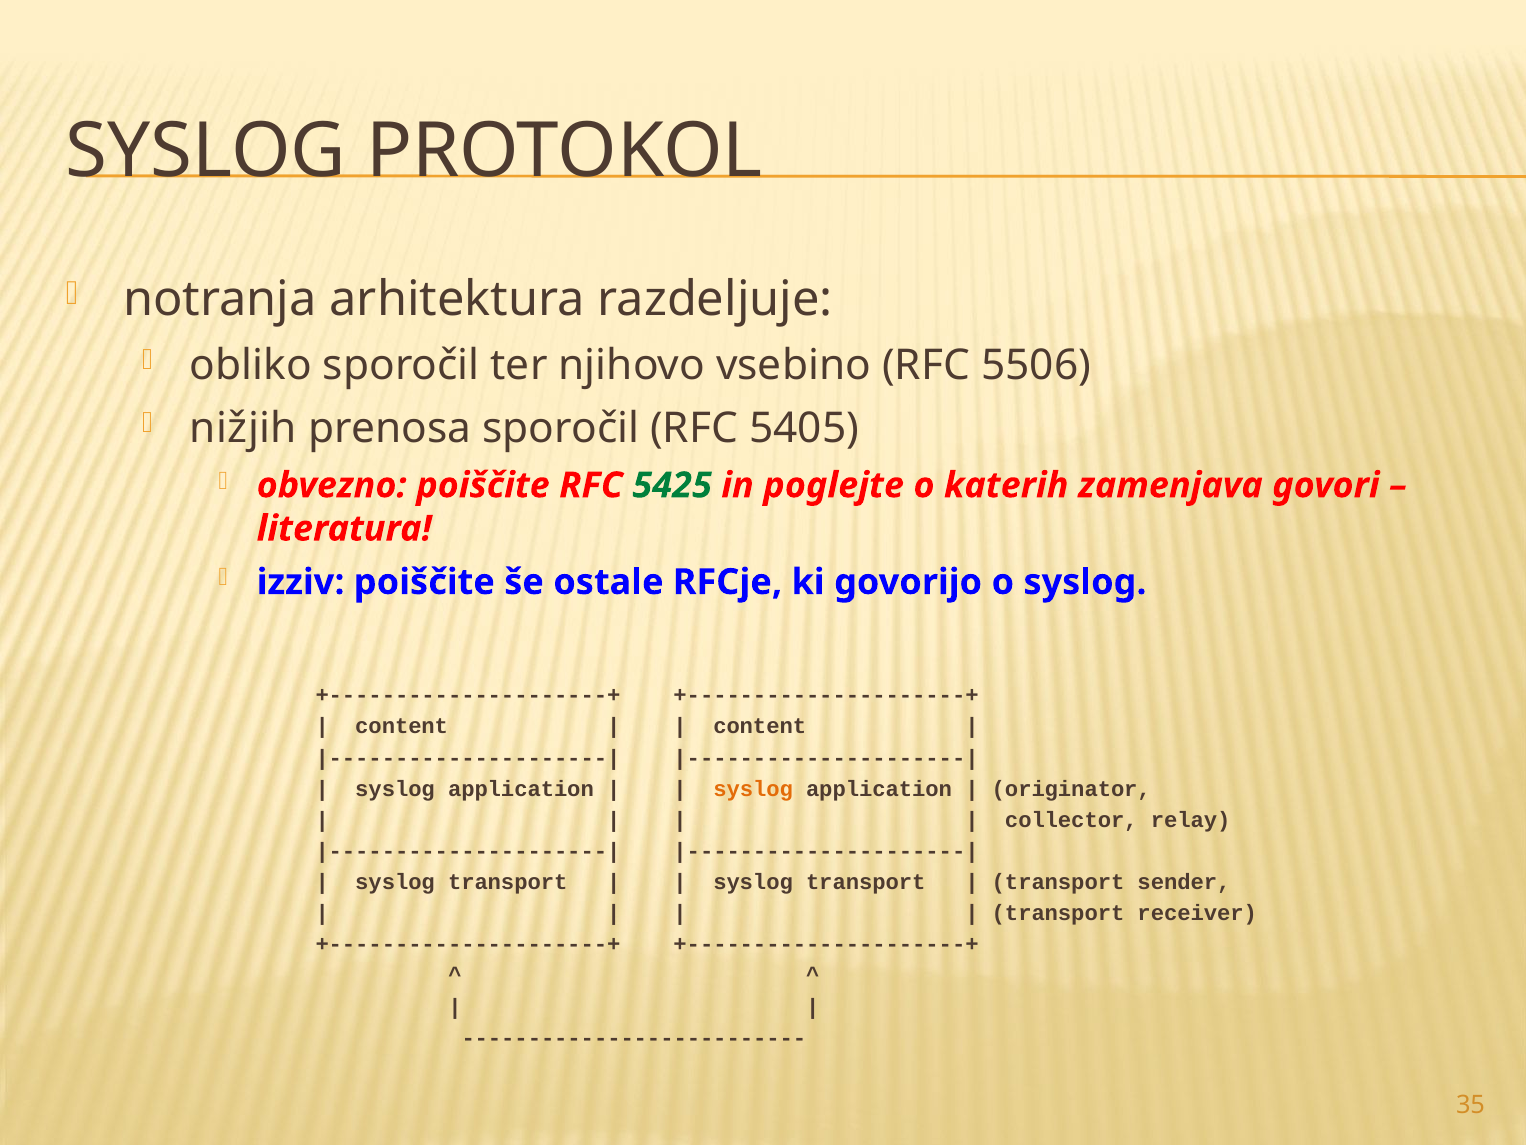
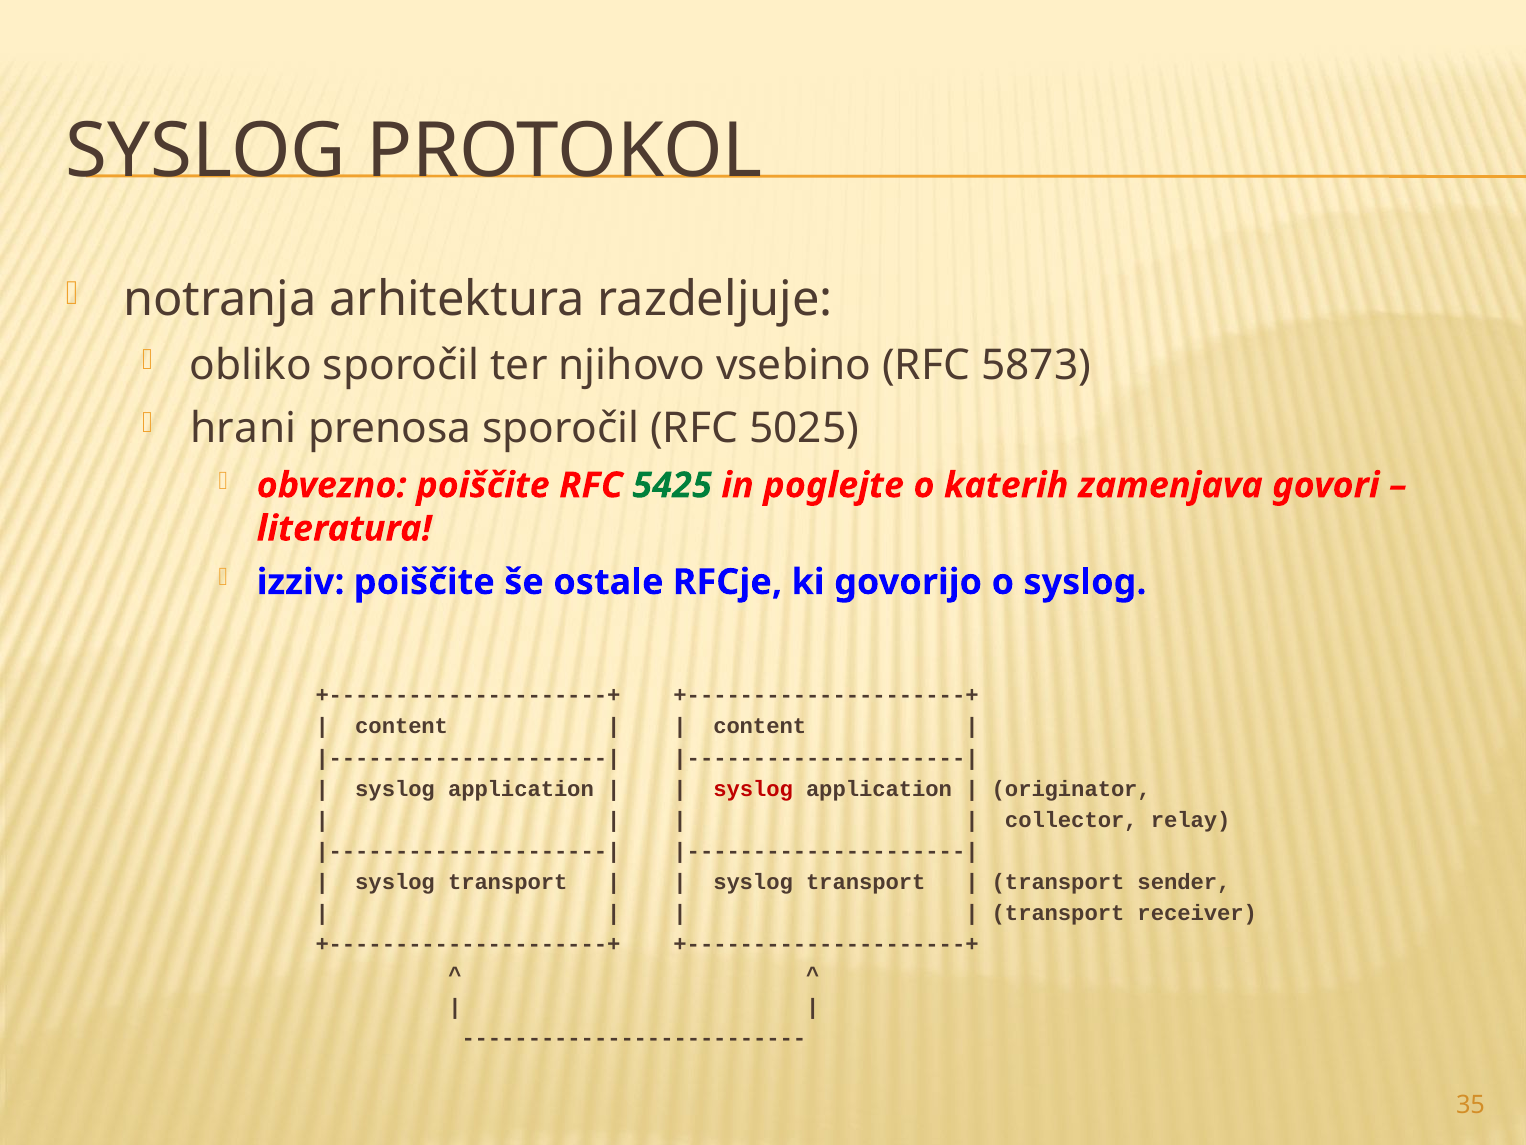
5506: 5506 -> 5873
nižjih: nižjih -> hrani
5405: 5405 -> 5025
syslog at (753, 788) colour: orange -> red
